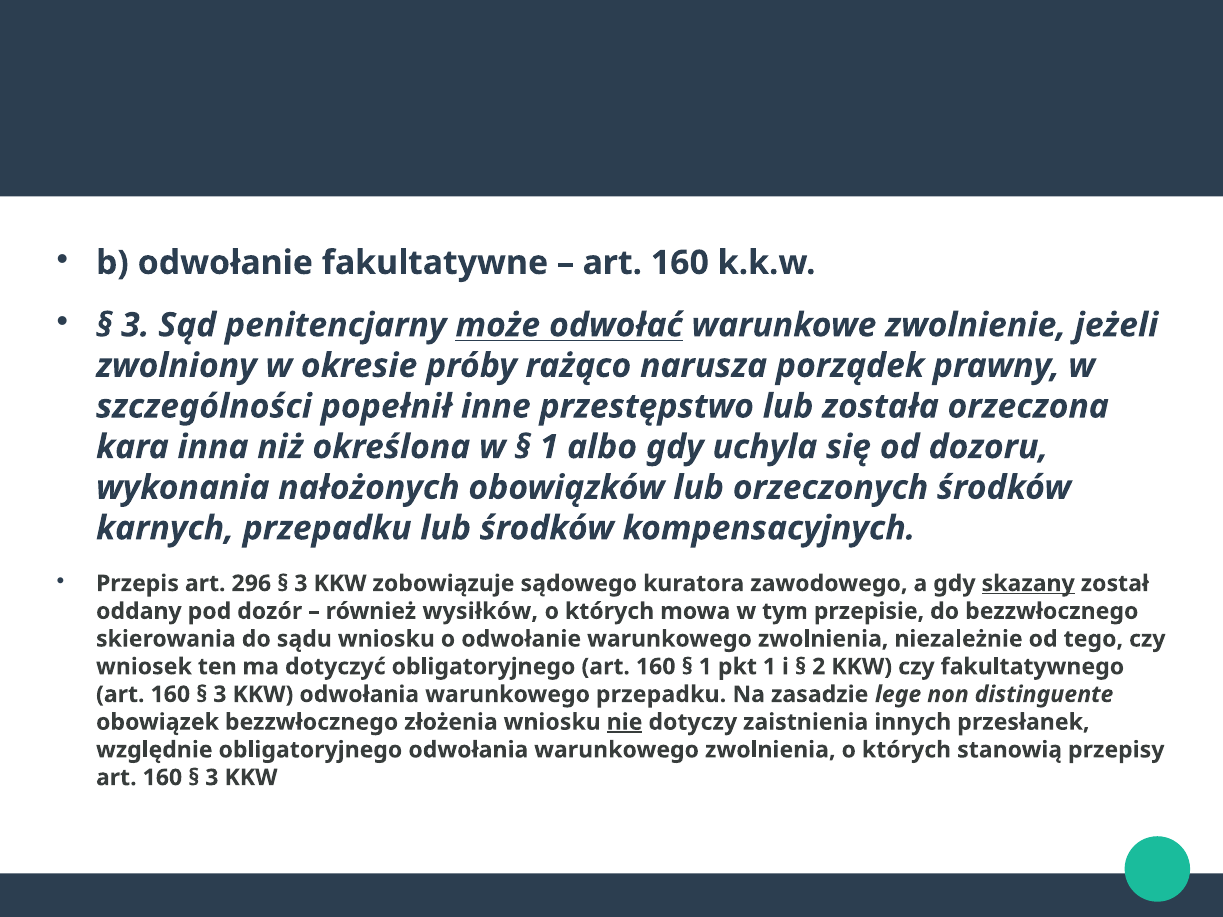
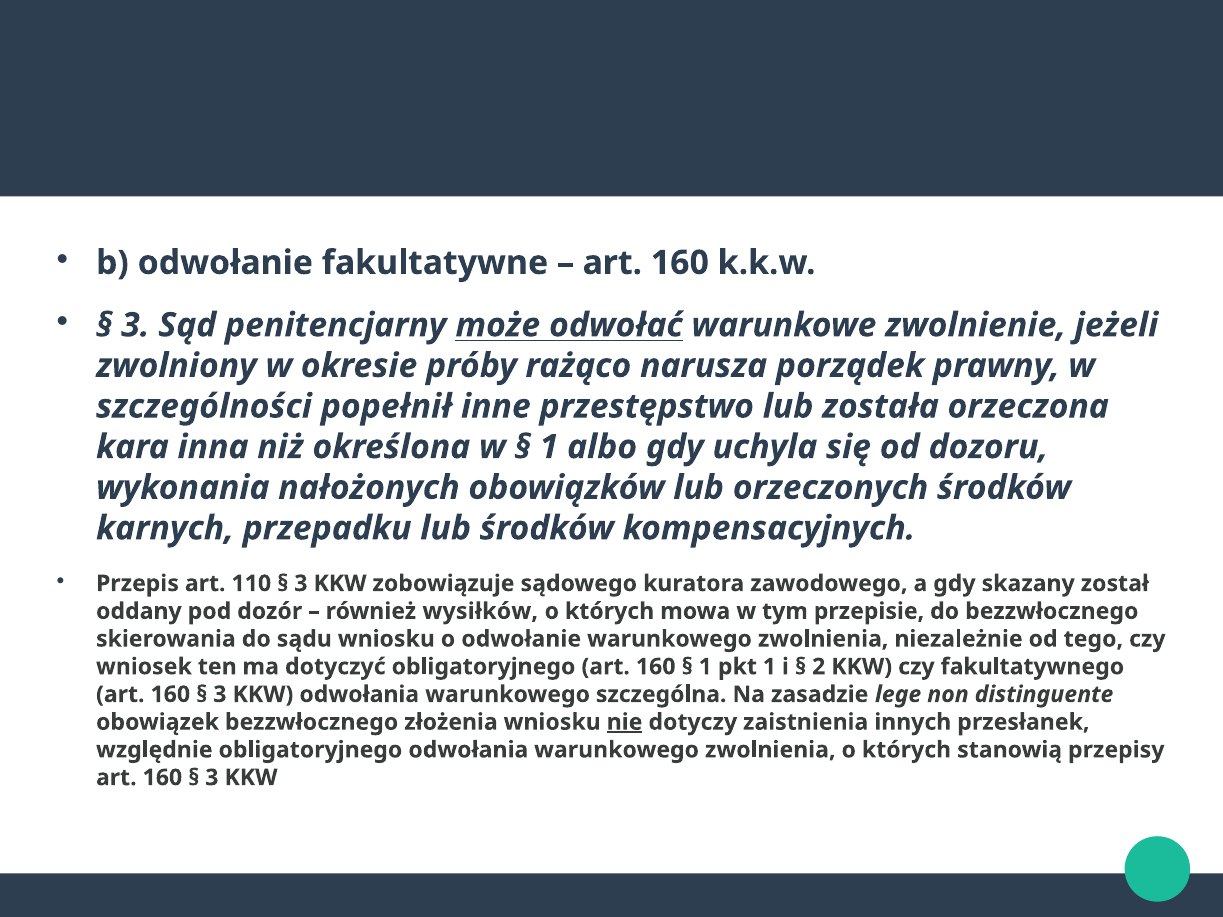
296: 296 -> 110
skazany underline: present -> none
warunkowego przepadku: przepadku -> szczególna
